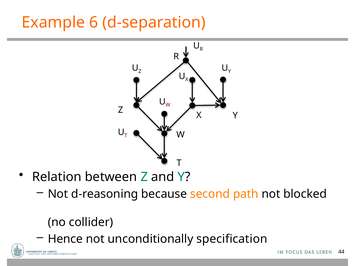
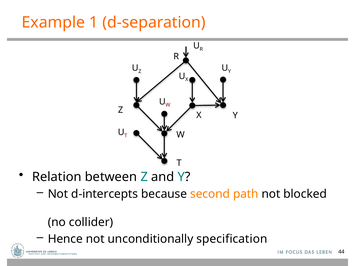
6: 6 -> 1
d-reasoning: d-reasoning -> d-intercepts
